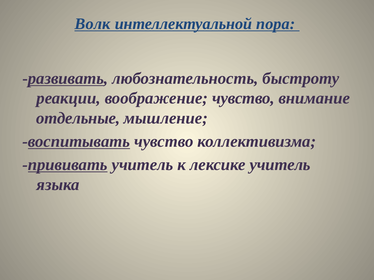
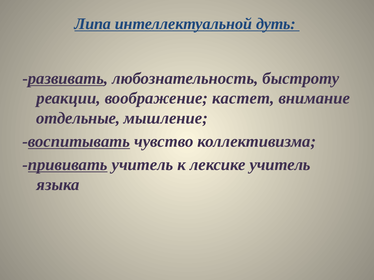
Волк: Волк -> Липа
пора: пора -> дуть
воображение чувство: чувство -> кастет
